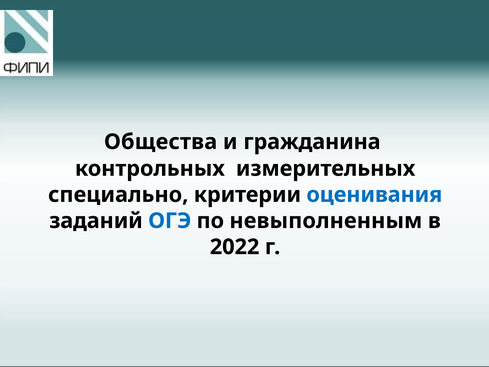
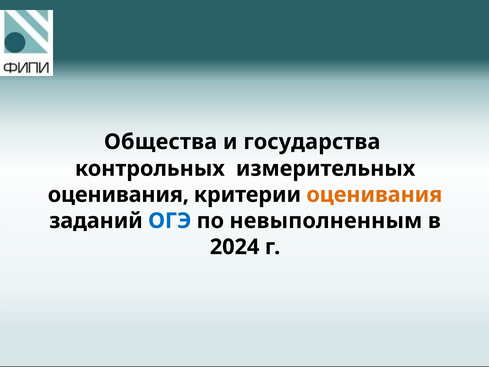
гражданина: гражданина -> государства
специально at (118, 195): специально -> оценивания
оценивания at (374, 195) colour: blue -> orange
2022: 2022 -> 2024
